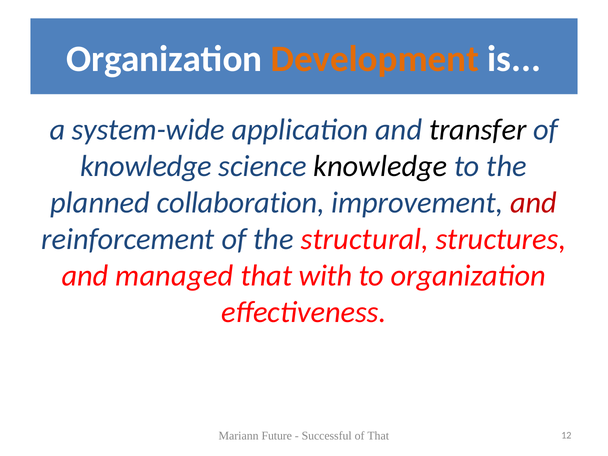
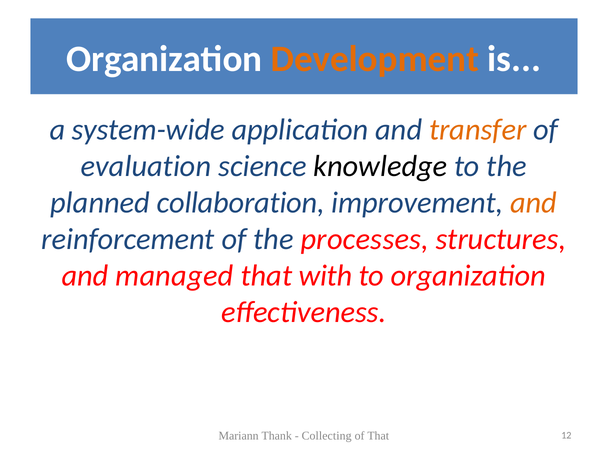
transfer colour: black -> orange
knowledge at (146, 166): knowledge -> evaluation
and at (534, 203) colour: red -> orange
structural: structural -> processes
Future: Future -> Thank
Successful: Successful -> Collecting
